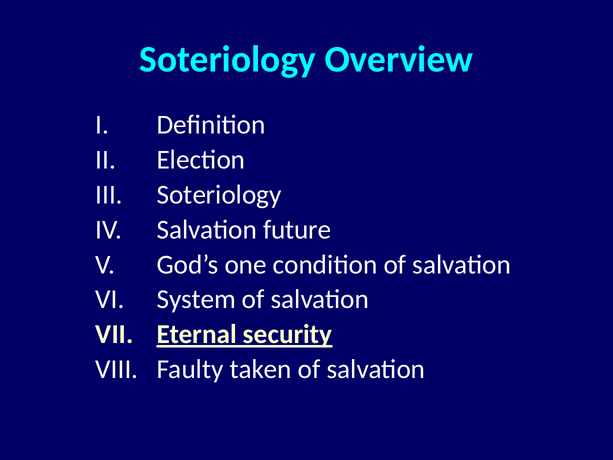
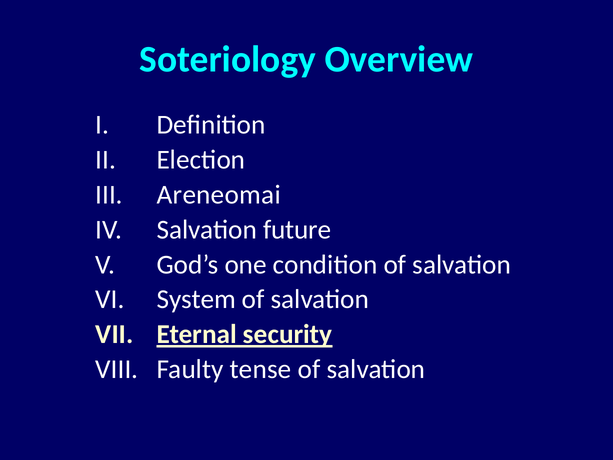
Soteriology at (219, 195): Soteriology -> Areneomai
taken: taken -> tense
